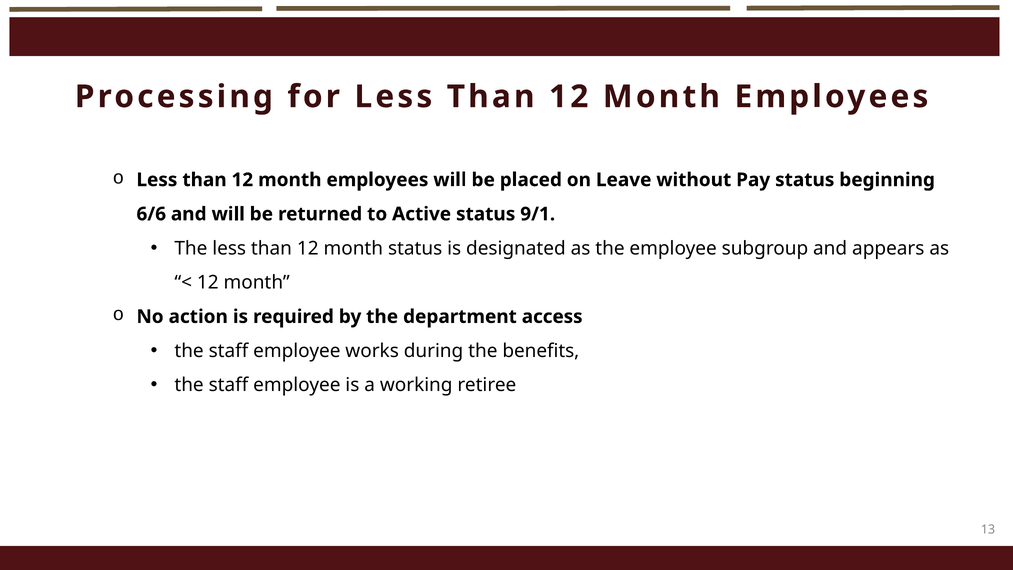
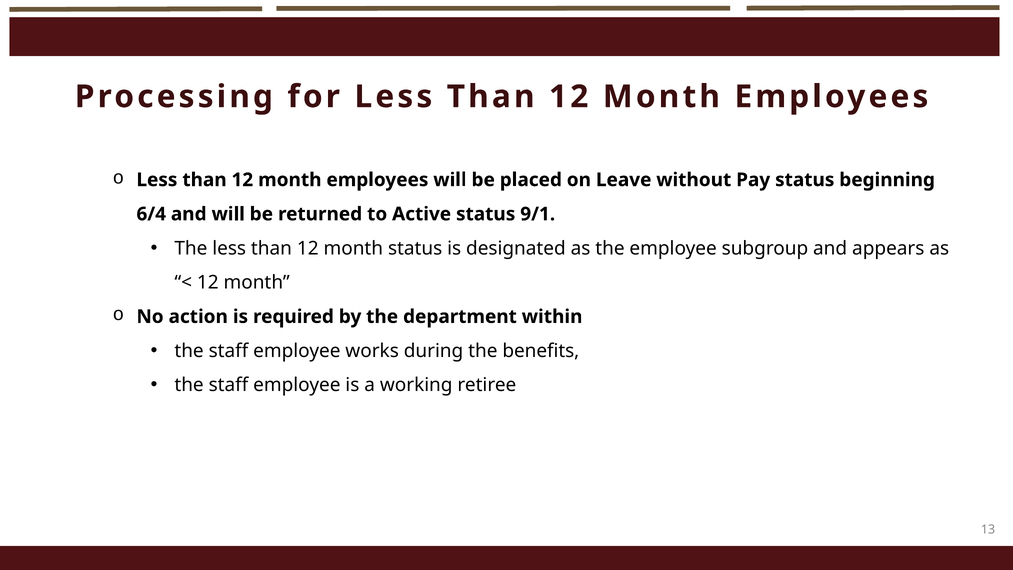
6/6: 6/6 -> 6/4
access: access -> within
